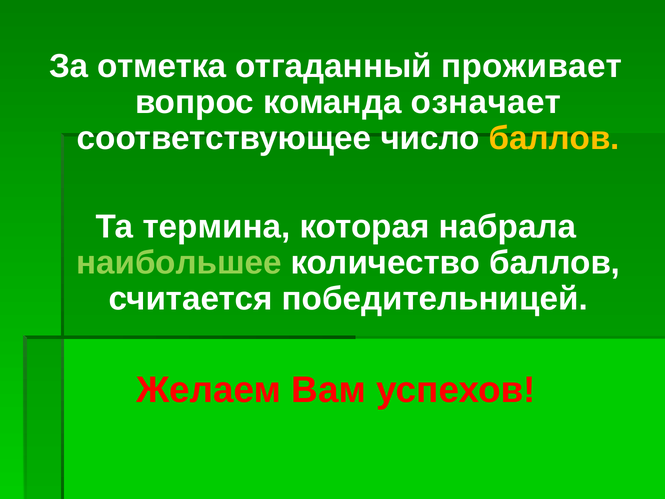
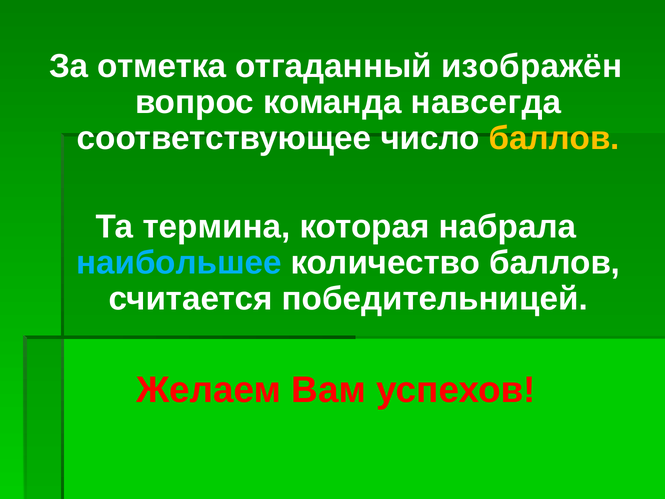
проживает: проживает -> изображён
означает: означает -> навсегда
наибольшее colour: light green -> light blue
